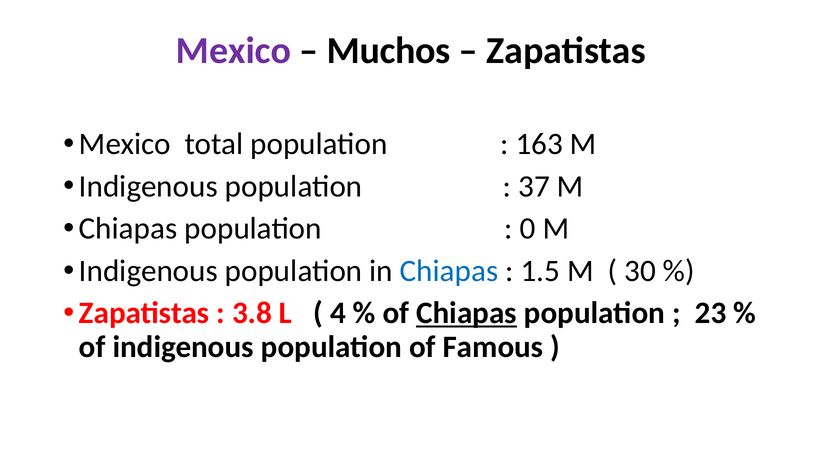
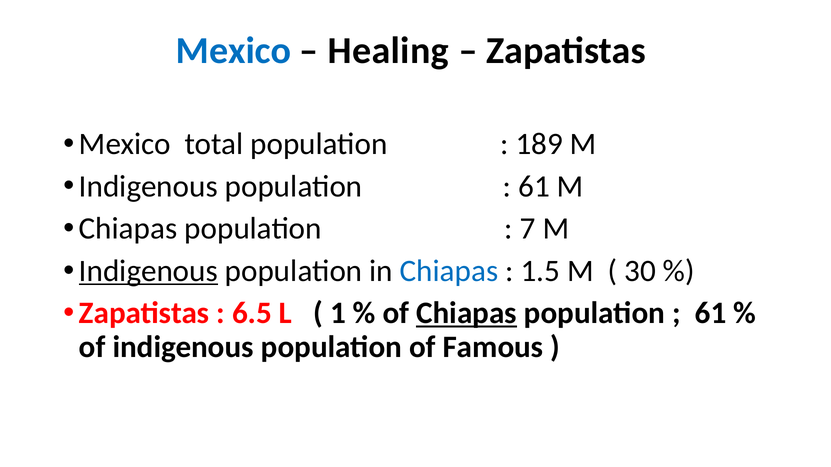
Mexico at (233, 51) colour: purple -> blue
Muchos: Muchos -> Healing
163: 163 -> 189
37 at (534, 187): 37 -> 61
0: 0 -> 7
Indigenous at (148, 271) underline: none -> present
3.8: 3.8 -> 6.5
4: 4 -> 1
23 at (711, 313): 23 -> 61
